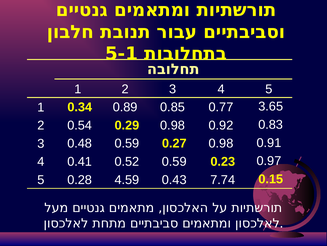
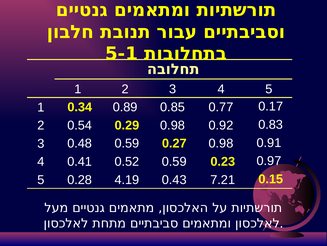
3.65: 3.65 -> 0.17
4.59: 4.59 -> 4.19
7.74: 7.74 -> 7.21
